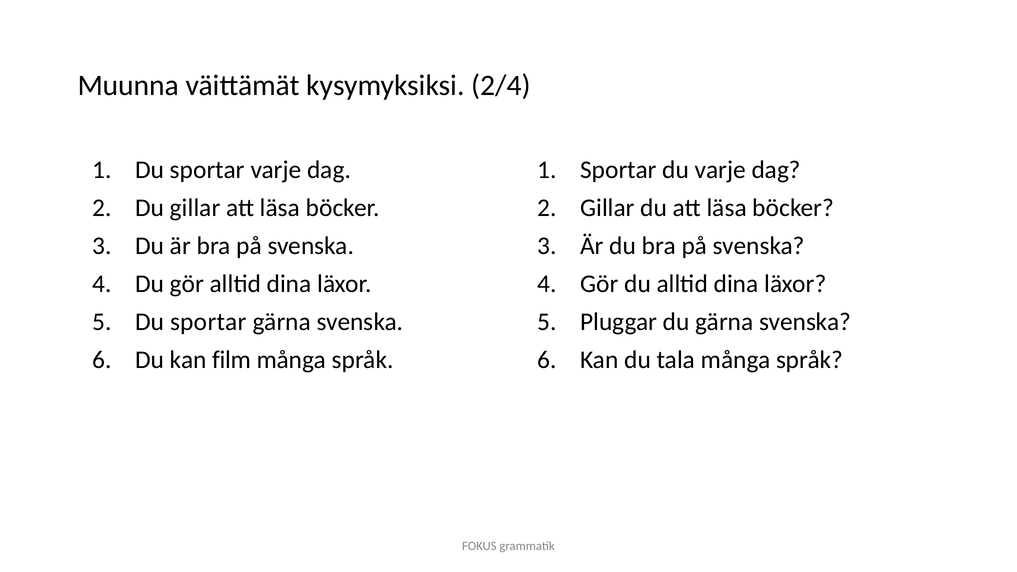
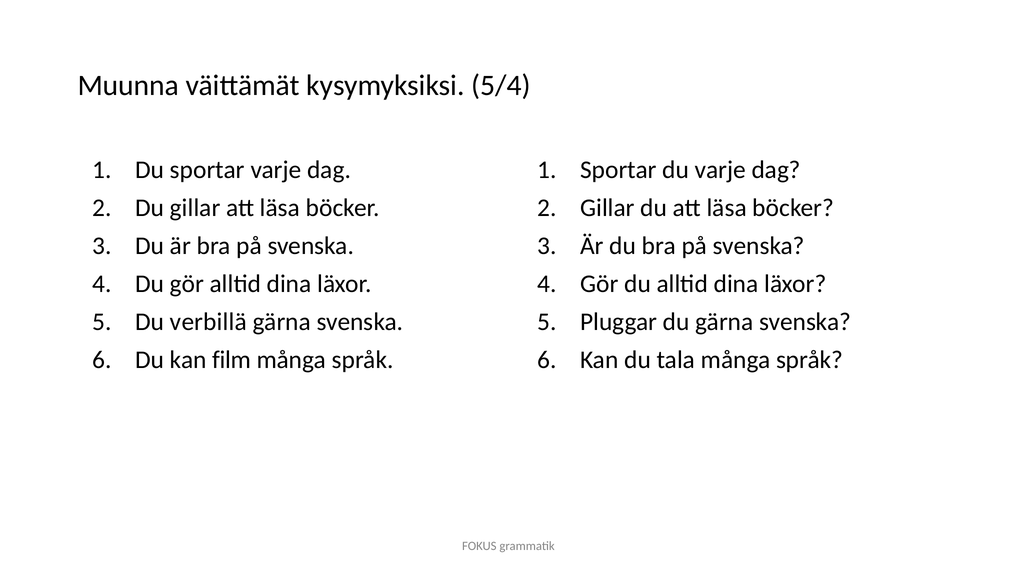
2/4: 2/4 -> 5/4
sportar at (208, 322): sportar -> verbillä
